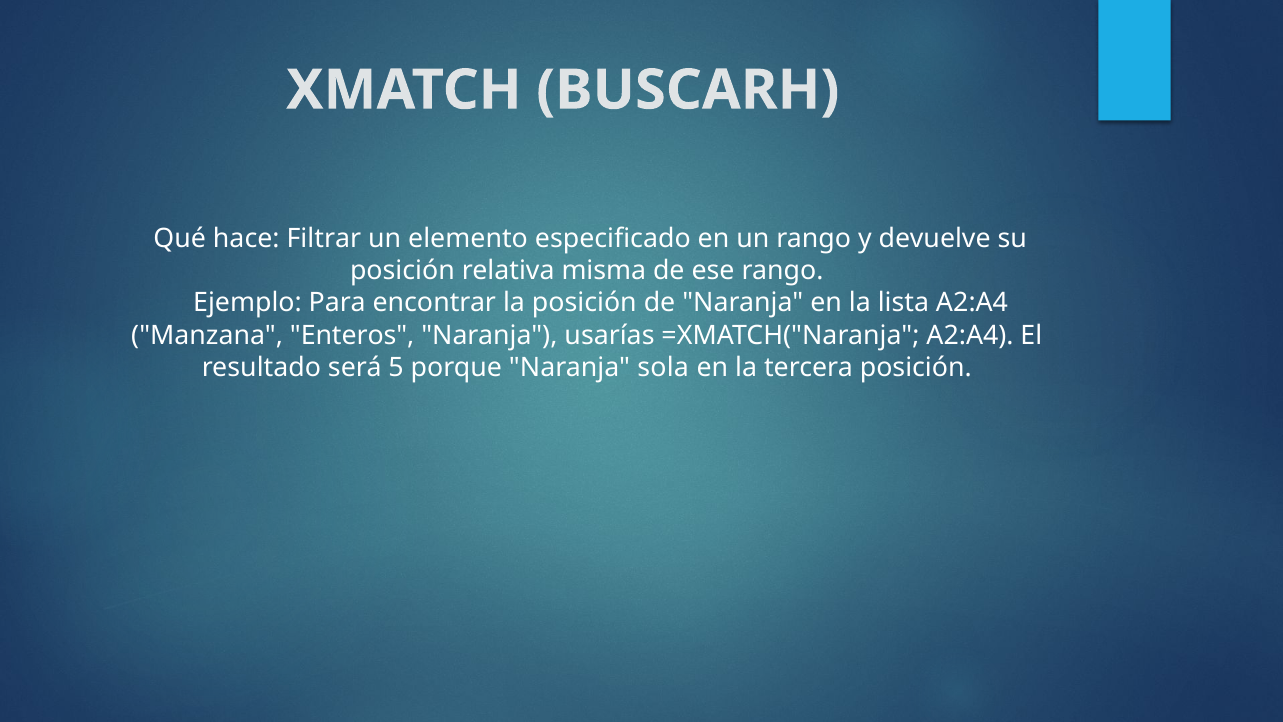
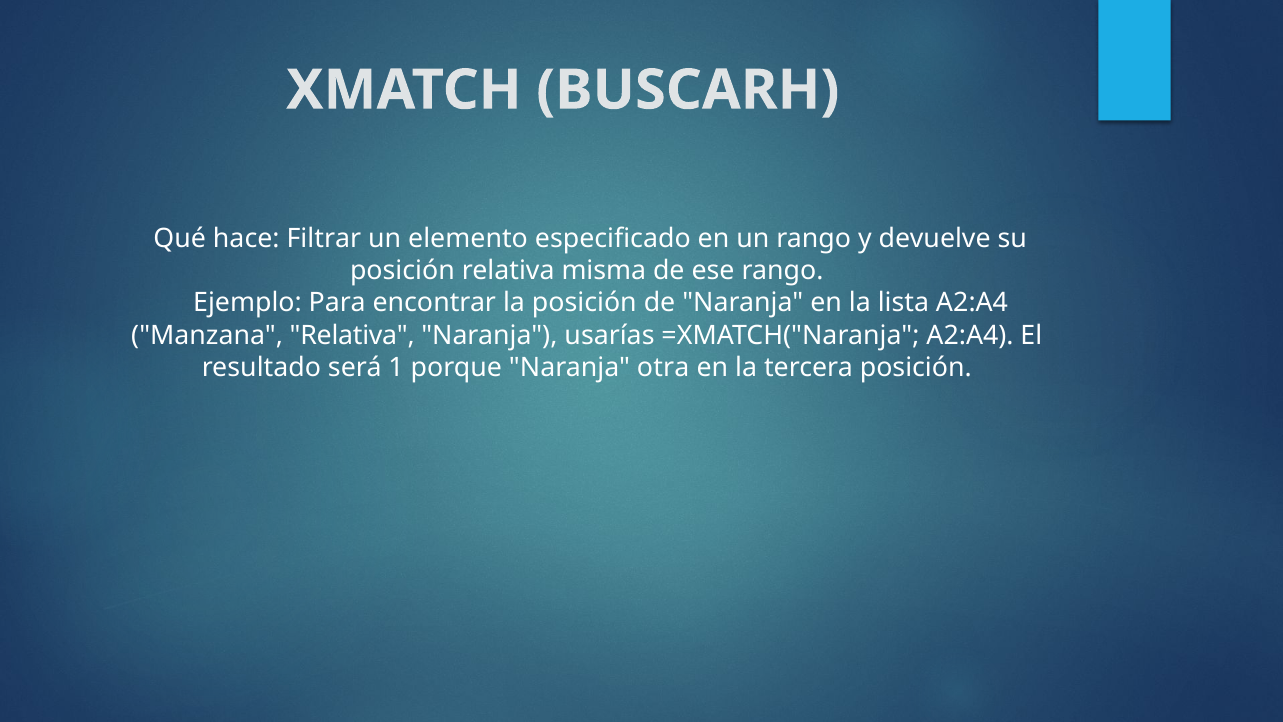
Manzana Enteros: Enteros -> Relativa
5: 5 -> 1
sola: sola -> otra
